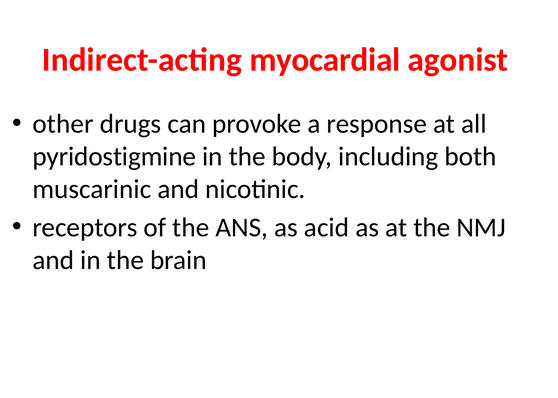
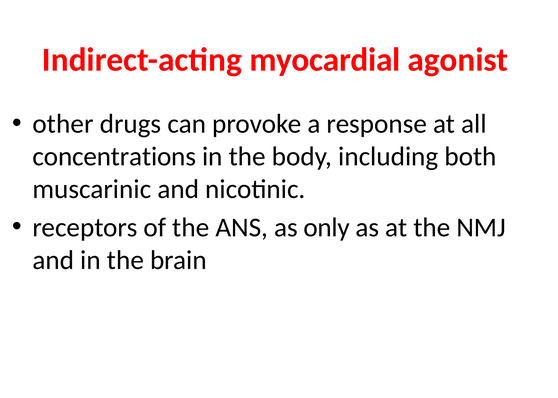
pyridostigmine: pyridostigmine -> concentrations
acid: acid -> only
